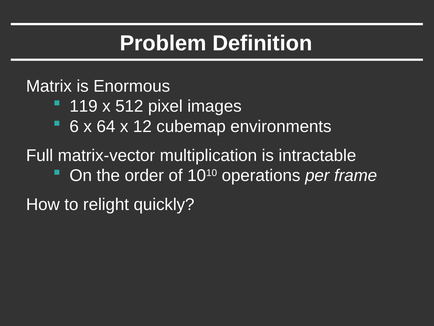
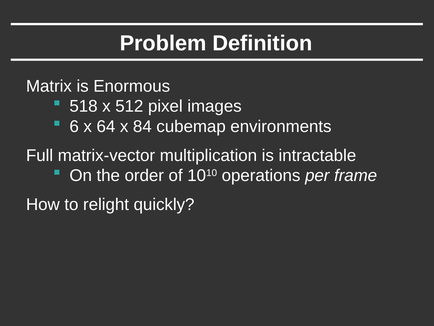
119: 119 -> 518
12: 12 -> 84
